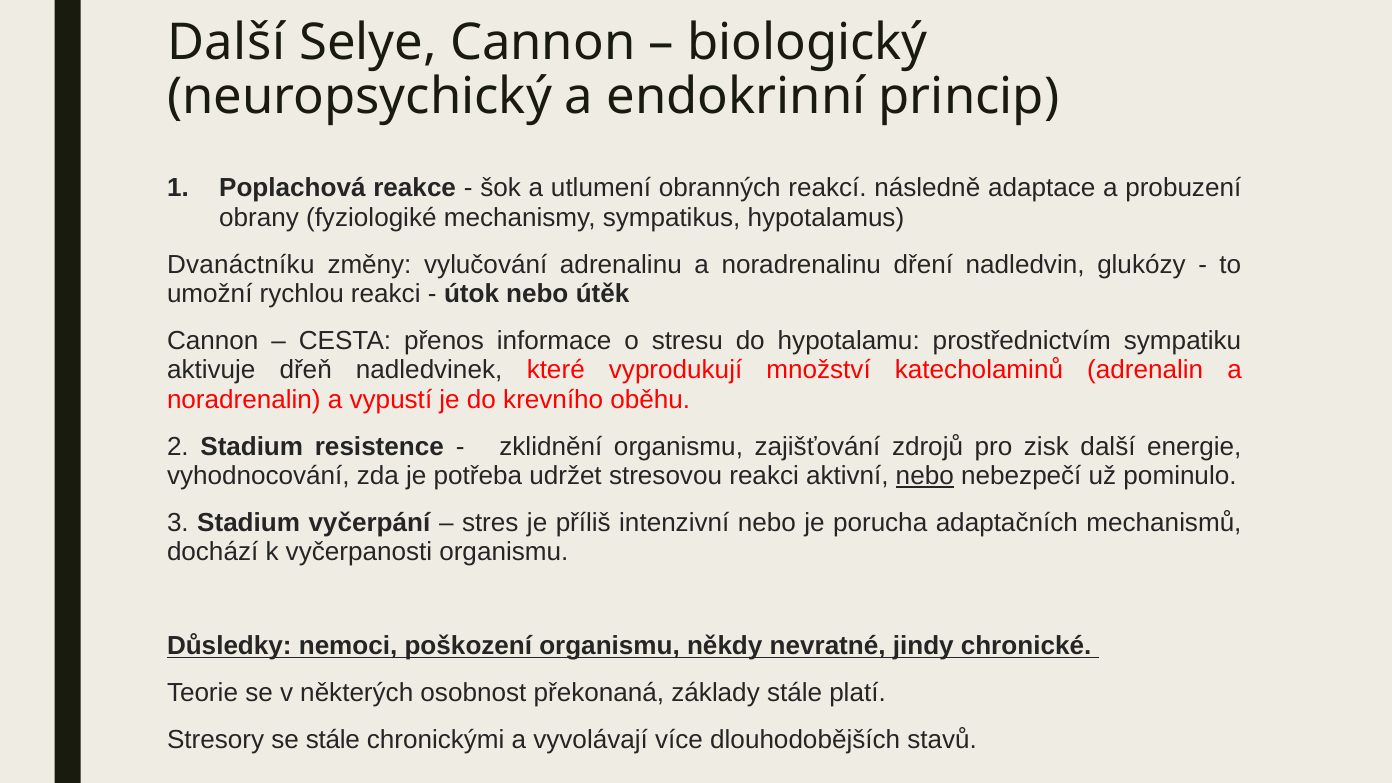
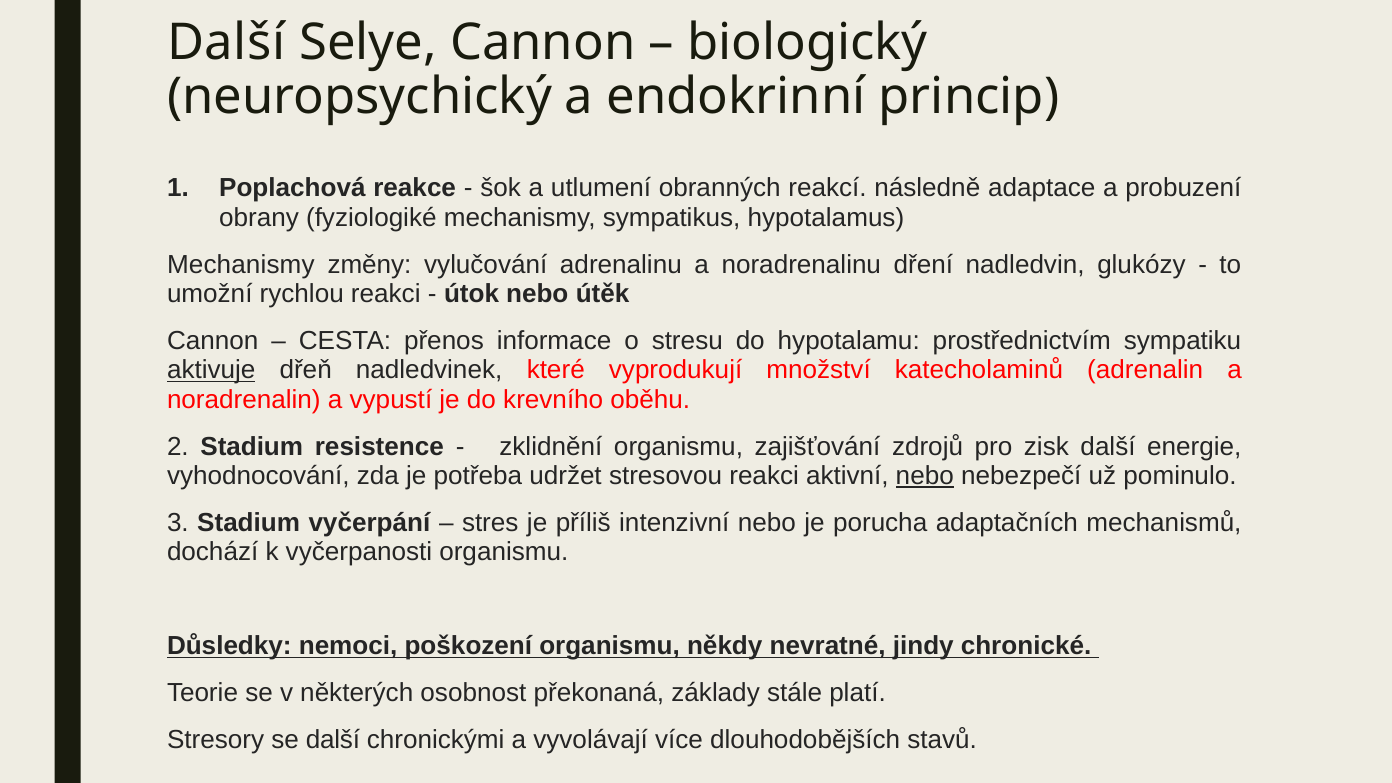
Dvanáctníku at (241, 264): Dvanáctníku -> Mechanismy
aktivuje underline: none -> present
se stále: stále -> další
